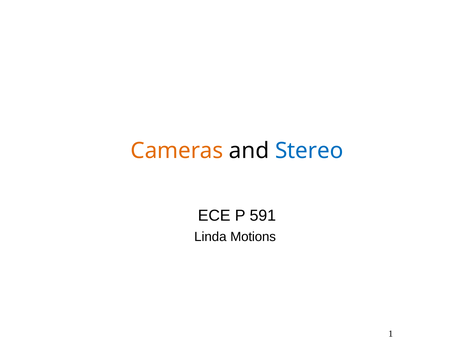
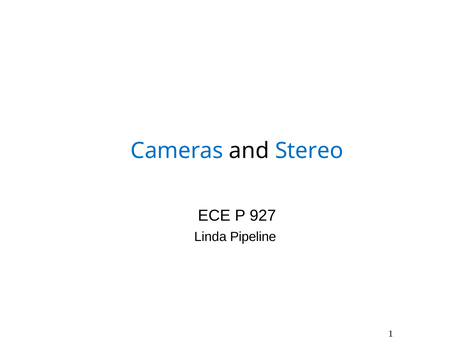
Cameras colour: orange -> blue
591: 591 -> 927
Motions: Motions -> Pipeline
